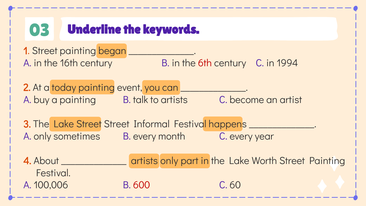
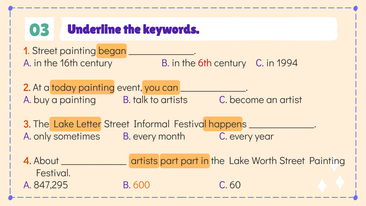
Lake Street: Street -> Letter
artists only: only -> part
100,006: 100,006 -> 847,295
600 colour: red -> orange
